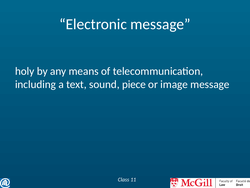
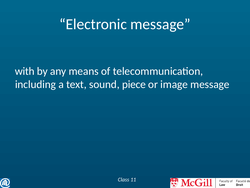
holy: holy -> with
